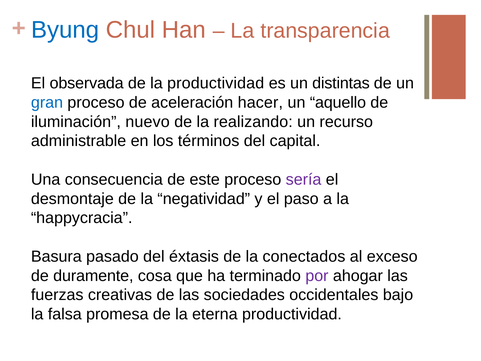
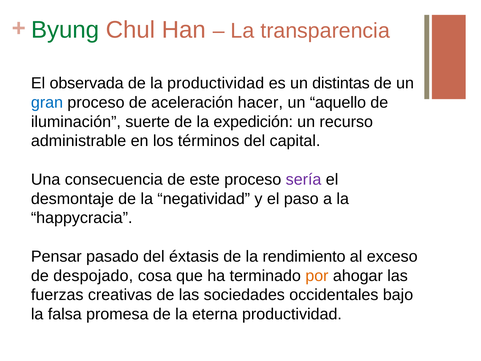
Byung colour: blue -> green
nuevo: nuevo -> suerte
realizando: realizando -> expedición
Basura: Basura -> Pensar
conectados: conectados -> rendimiento
duramente: duramente -> despojado
por colour: purple -> orange
